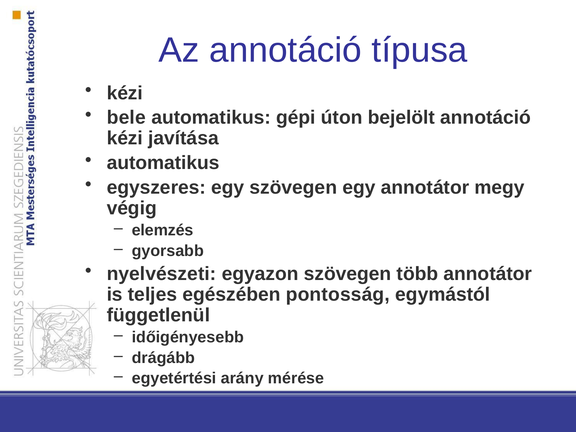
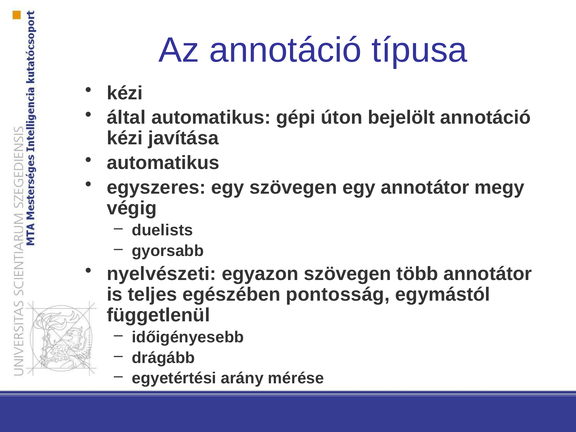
bele: bele -> által
elemzés: elemzés -> duelists
